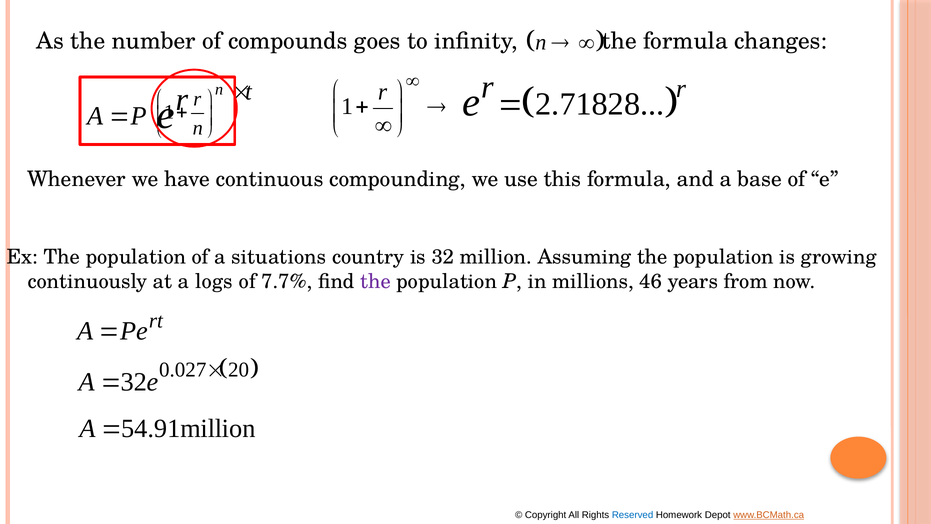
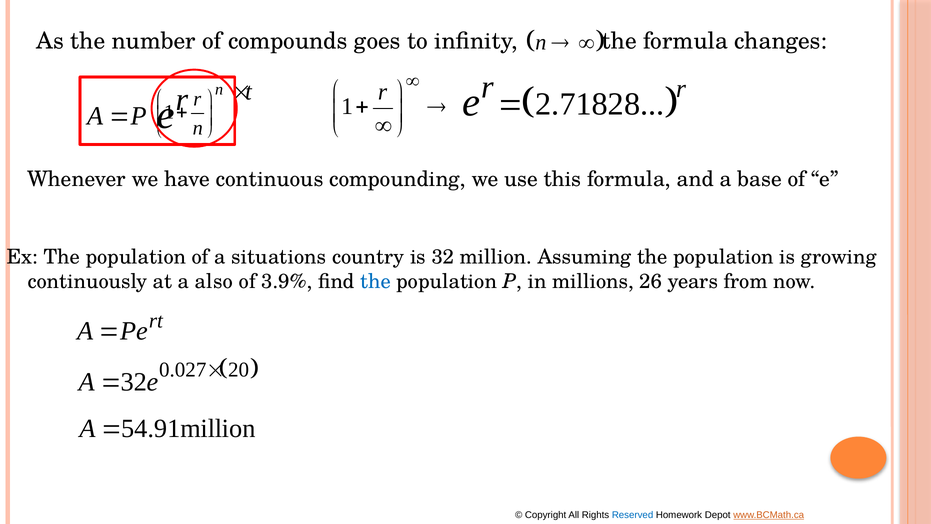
logs: logs -> also
7.7%: 7.7% -> 3.9%
the at (375, 281) colour: purple -> blue
46: 46 -> 26
